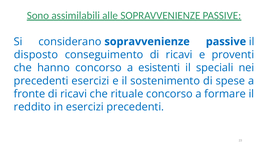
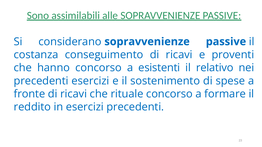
disposto: disposto -> costanza
speciali: speciali -> relativo
